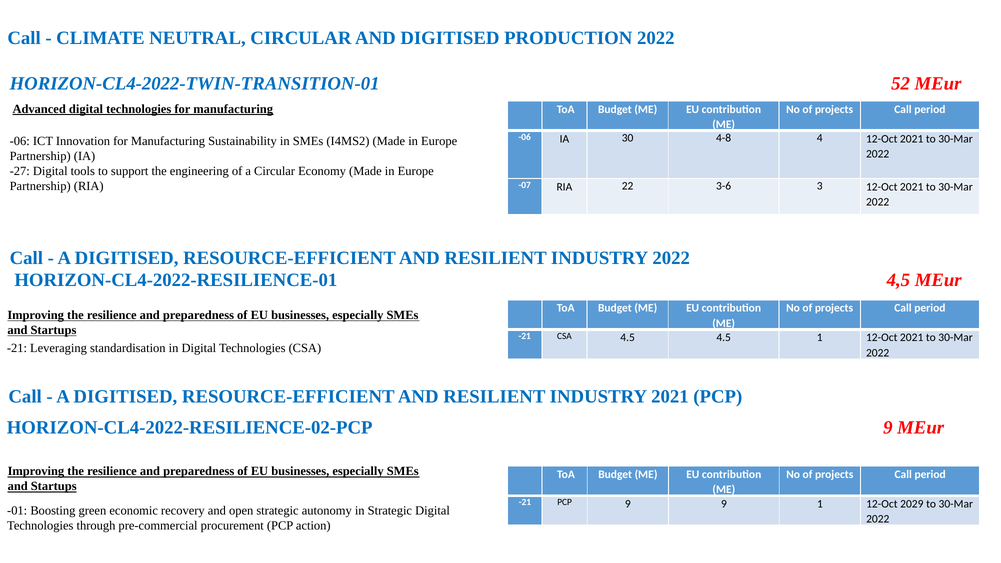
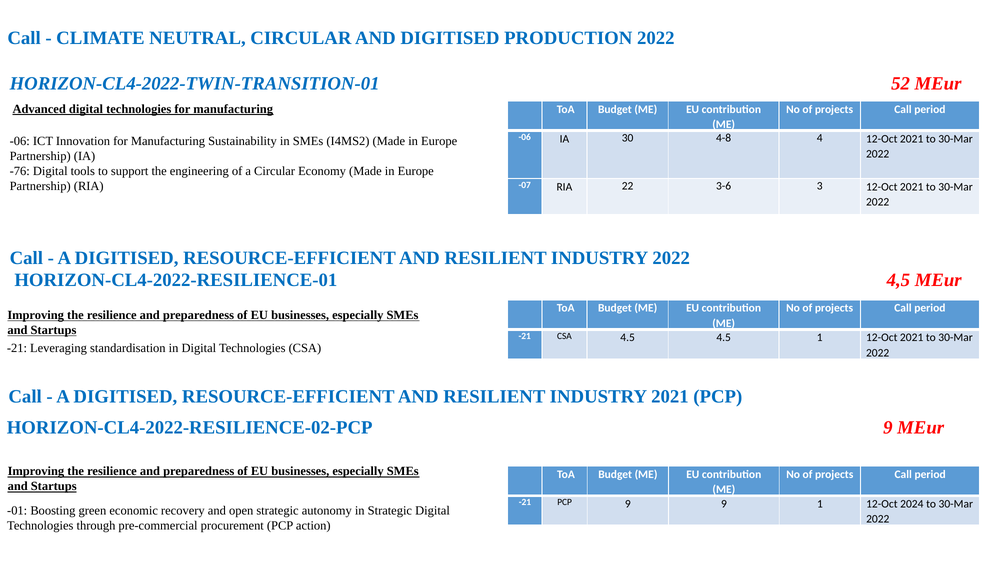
-27: -27 -> -76
2029: 2029 -> 2024
